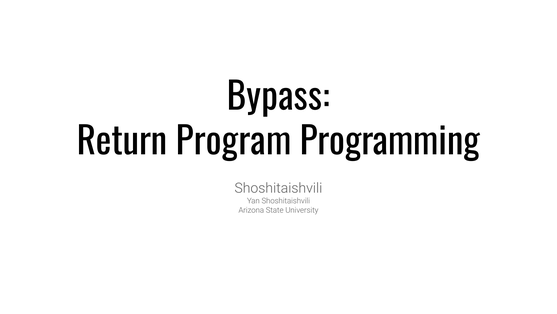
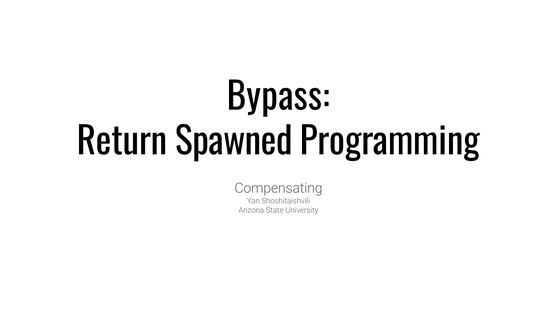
Program: Program -> Spawned
Shoshitaishvili at (278, 188): Shoshitaishvili -> Compensating
